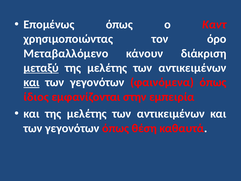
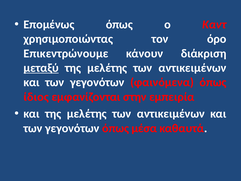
Μεταβαλλόμενο: Μεταβαλλόμενο -> Επικεντρώνουμε
και at (32, 82) underline: present -> none
θέση: θέση -> μέσα
